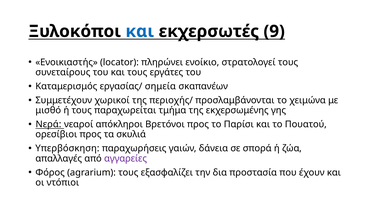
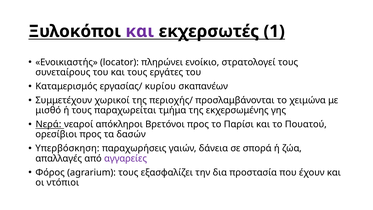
και at (140, 31) colour: blue -> purple
9: 9 -> 1
σημεία: σημεία -> κυρίου
σκυλιά: σκυλιά -> δασών
